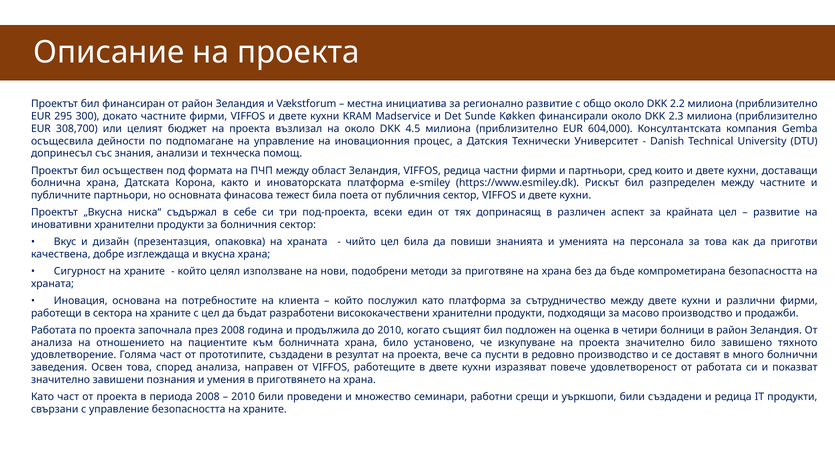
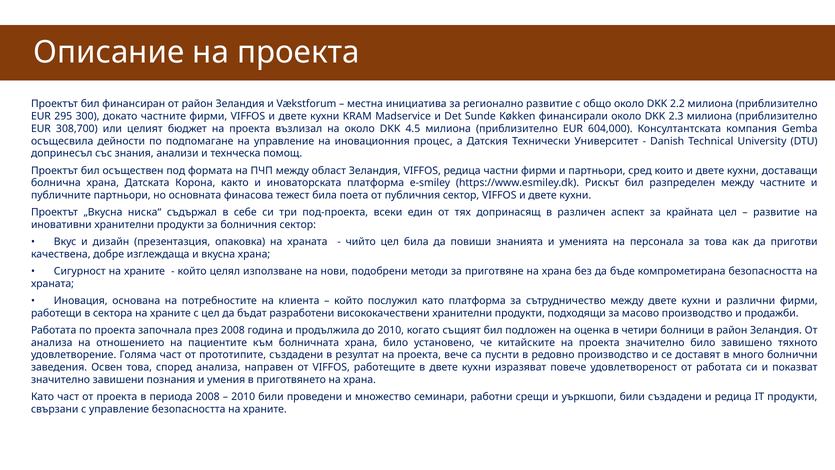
изкупуване: изкупуване -> китайските
